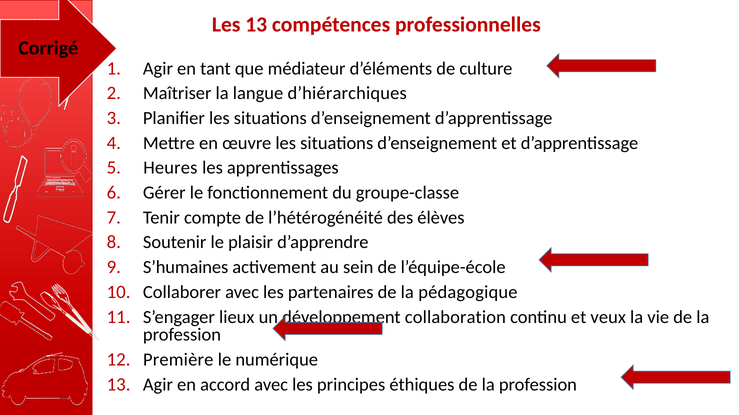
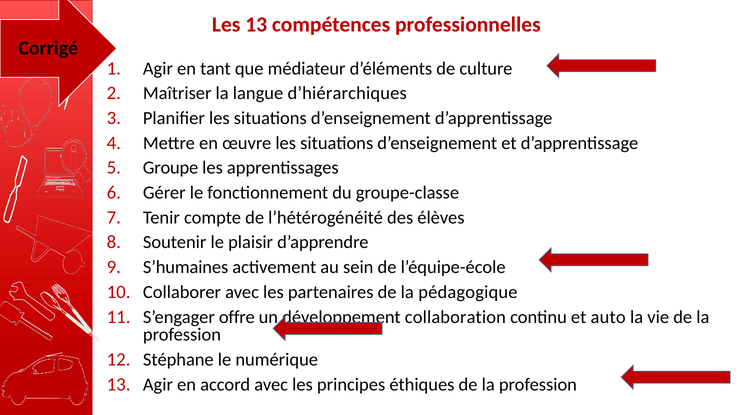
Heures: Heures -> Groupe
lieux: lieux -> offre
veux: veux -> auto
Première: Première -> Stéphane
